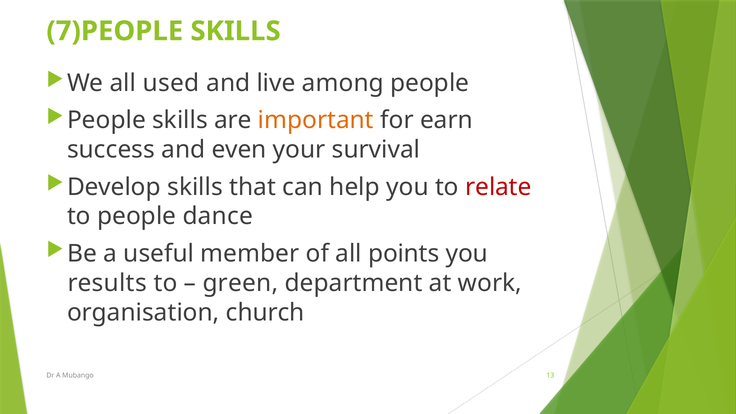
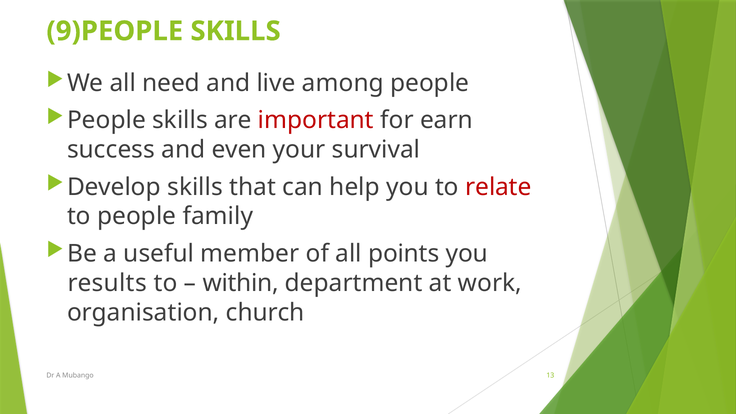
7)PEOPLE: 7)PEOPLE -> 9)PEOPLE
used: used -> need
important colour: orange -> red
dance: dance -> family
green: green -> within
